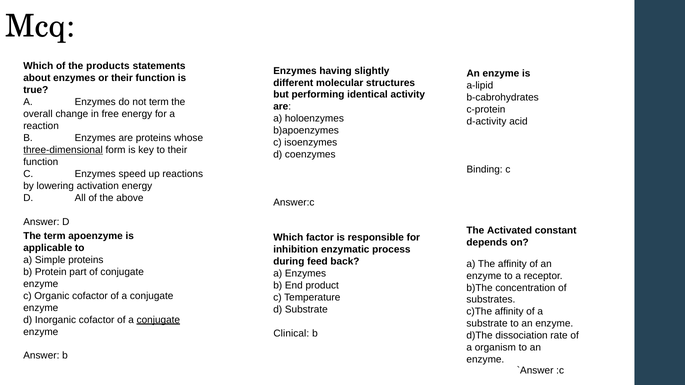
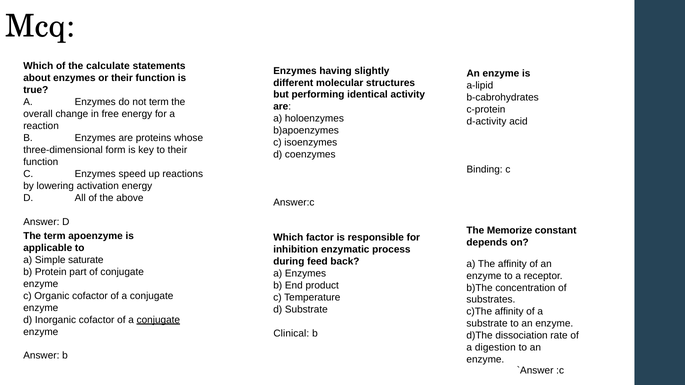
products: products -> calculate
three-dimensional underline: present -> none
Activated: Activated -> Memorize
Simple proteins: proteins -> saturate
organism: organism -> digestion
